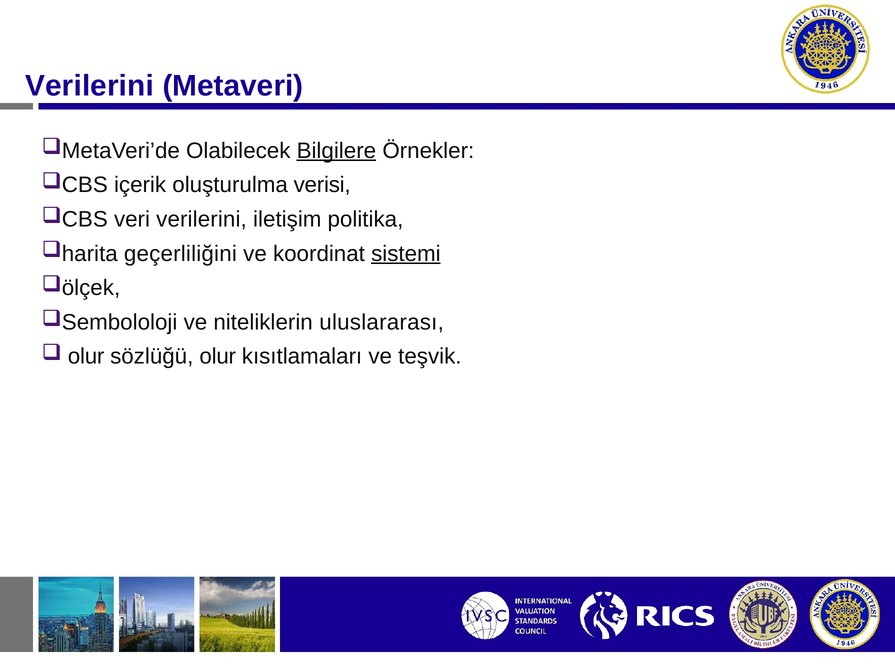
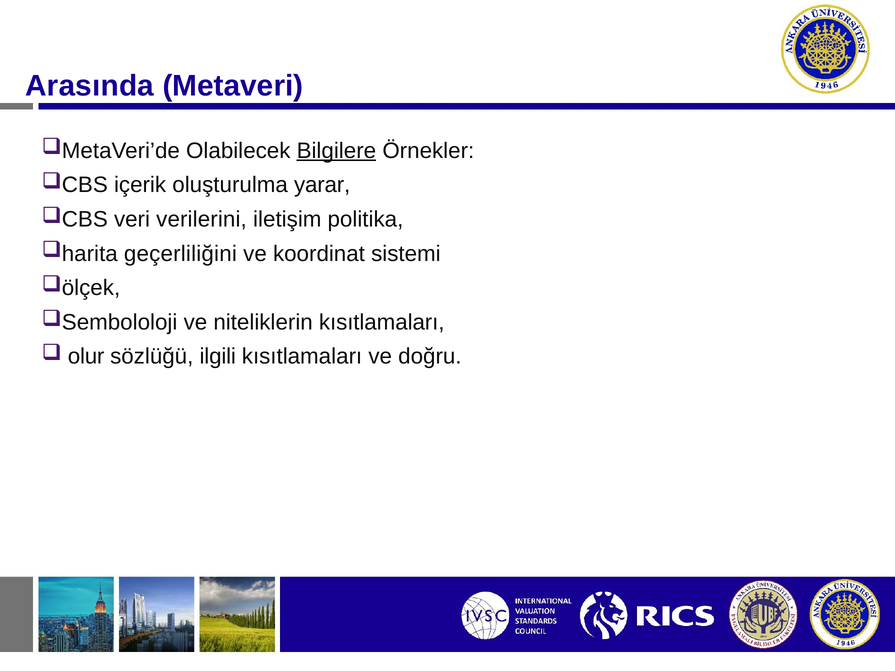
Verilerini at (90, 86): Verilerini -> Arasında
verisi: verisi -> yarar
sistemi underline: present -> none
niteliklerin uluslararası: uluslararası -> kısıtlamaları
sözlüğü olur: olur -> ilgili
teşvik: teşvik -> doğru
